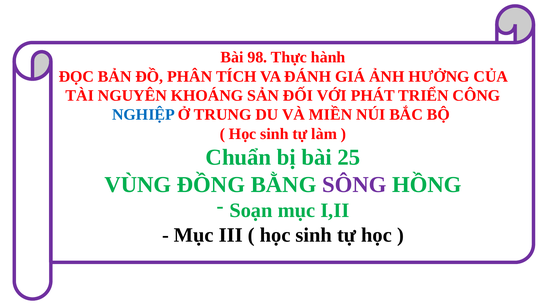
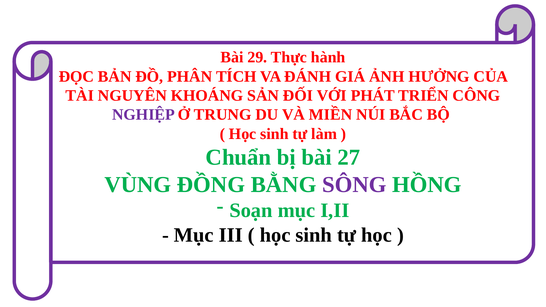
98: 98 -> 29
NGHIỆP colour: blue -> purple
25: 25 -> 27
